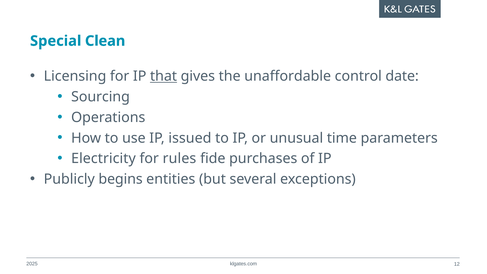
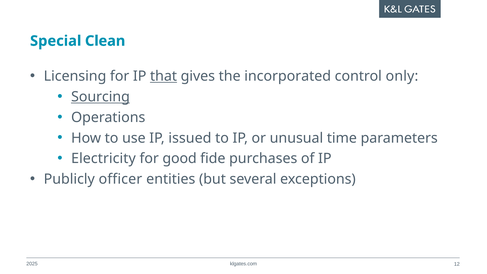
unaffordable: unaffordable -> incorporated
date: date -> only
Sourcing underline: none -> present
rules: rules -> good
begins: begins -> officer
